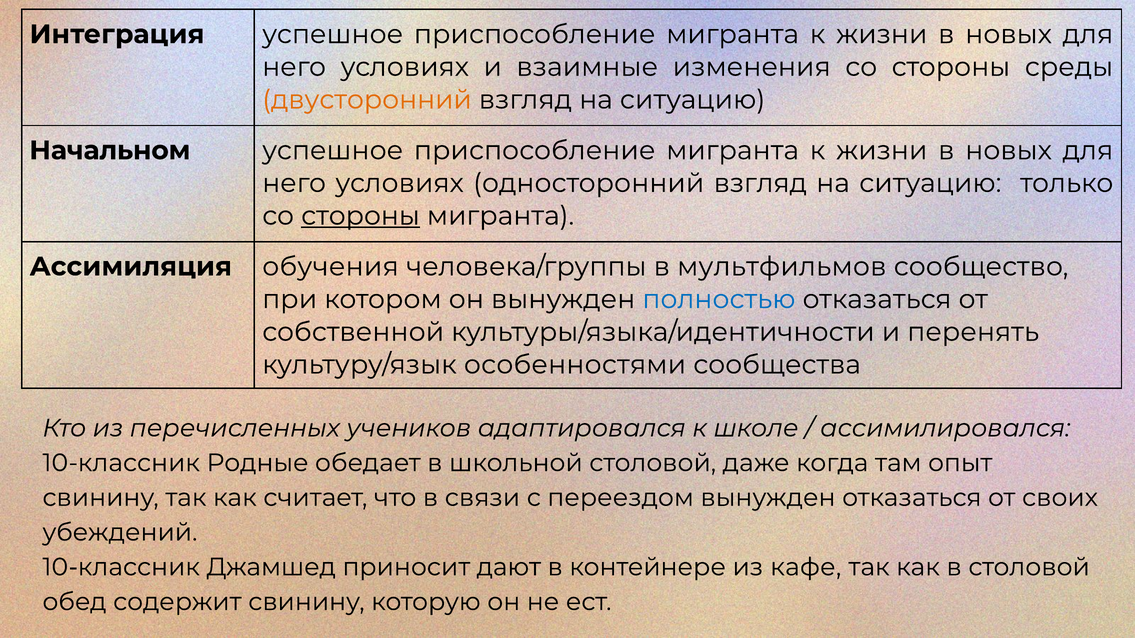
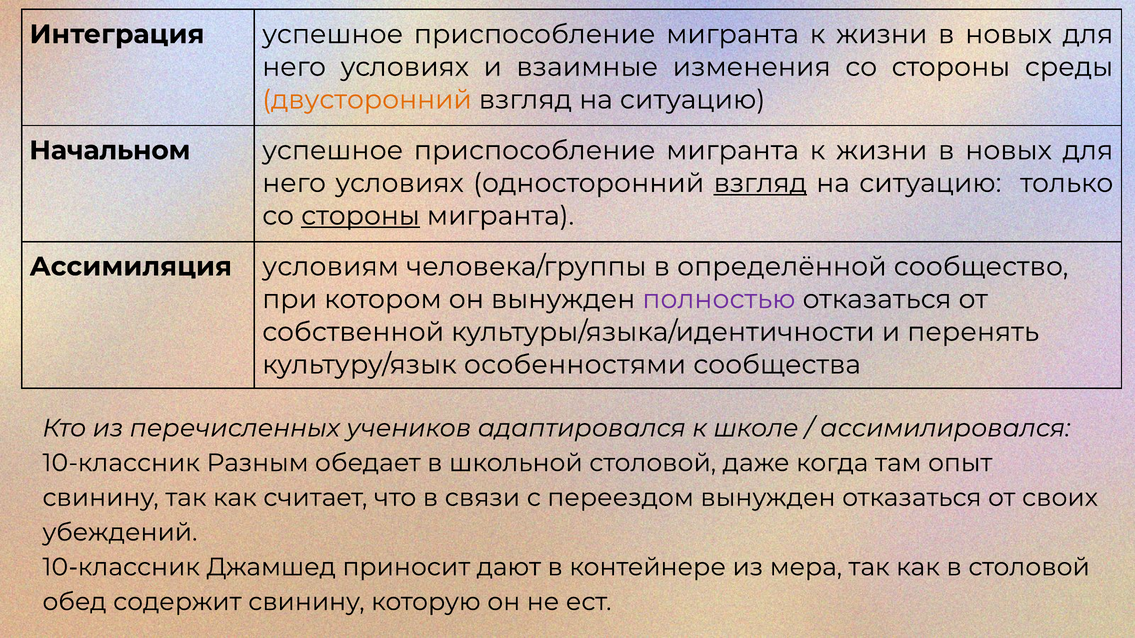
взгляд at (760, 183) underline: none -> present
обучения: обучения -> условиям
мультфильмов: мультфильмов -> определённой
полностью colour: blue -> purple
Родные: Родные -> Разным
кафе: кафе -> мера
